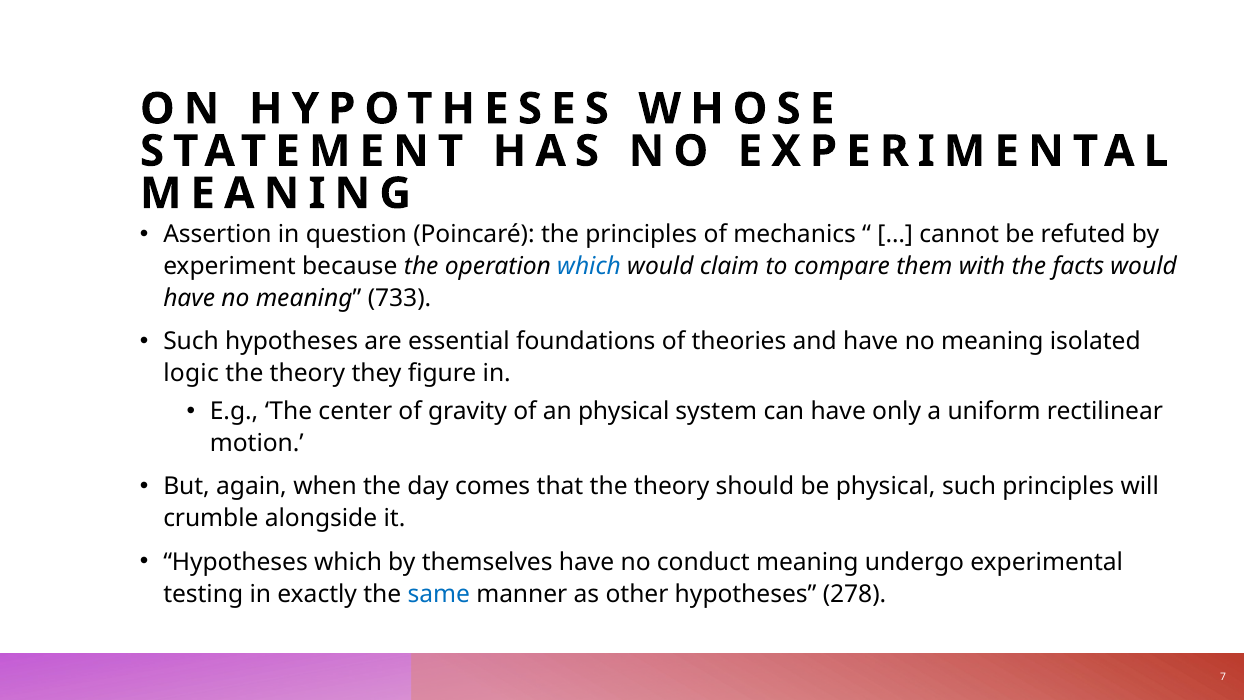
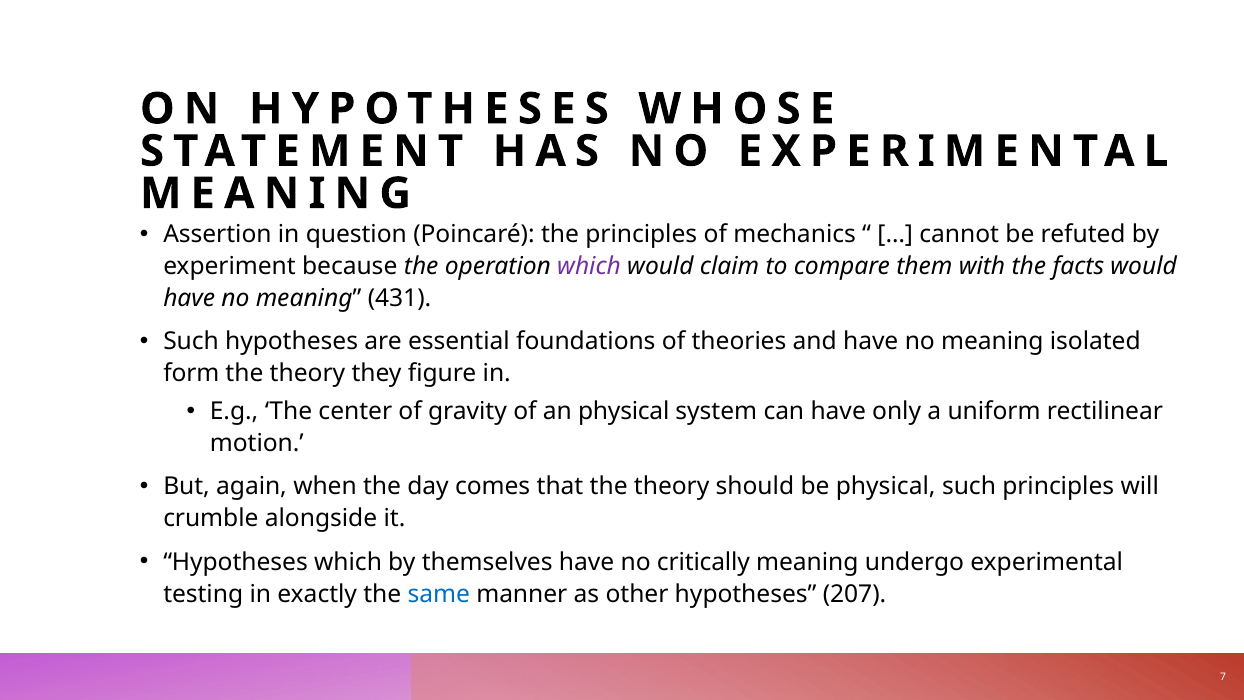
which at (589, 266) colour: blue -> purple
733: 733 -> 431
logic: logic -> form
conduct: conduct -> critically
278: 278 -> 207
